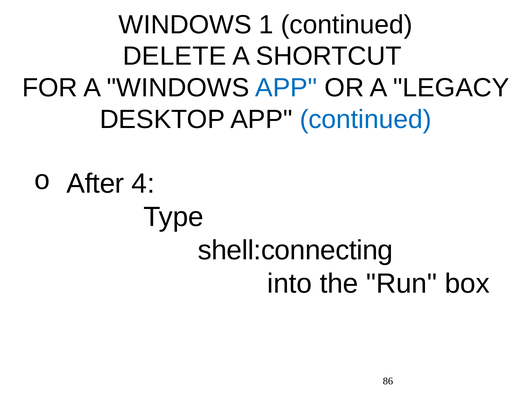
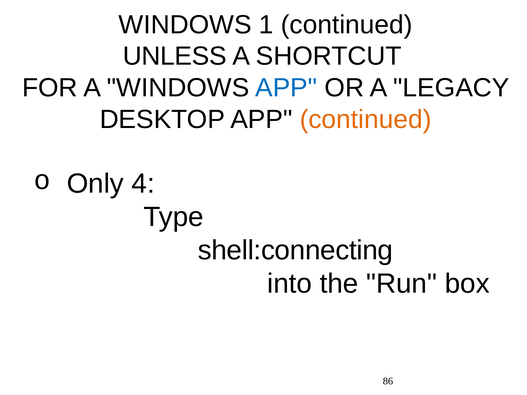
DELETE: DELETE -> UNLESS
continued at (366, 120) colour: blue -> orange
After: After -> Only
